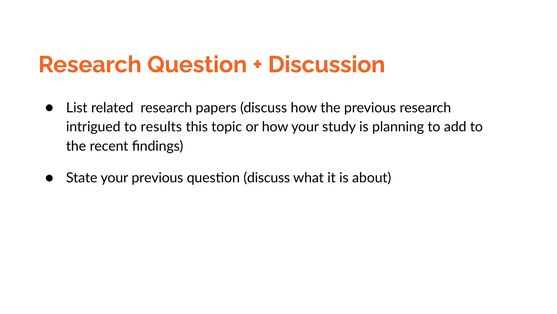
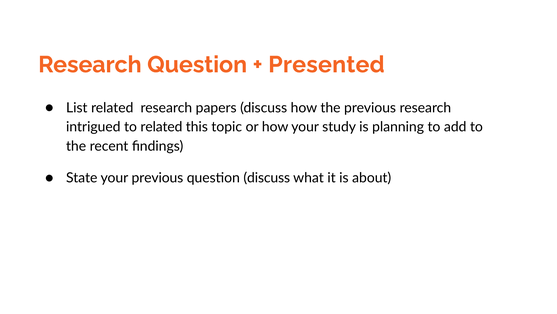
Discussion: Discussion -> Presented
to results: results -> related
